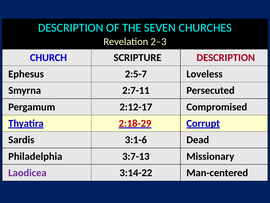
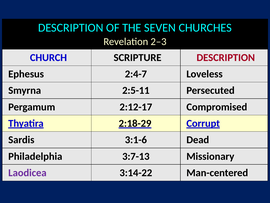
2:5-7: 2:5-7 -> 2:4-7
2:7-11: 2:7-11 -> 2:5-11
2:18-29 colour: red -> black
